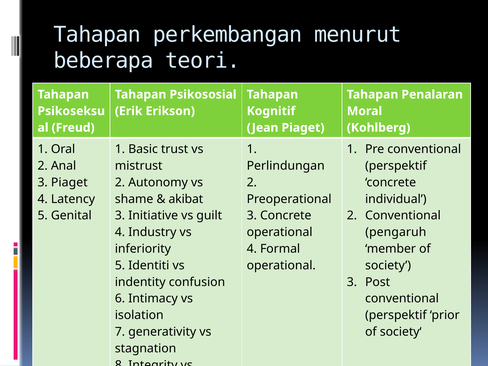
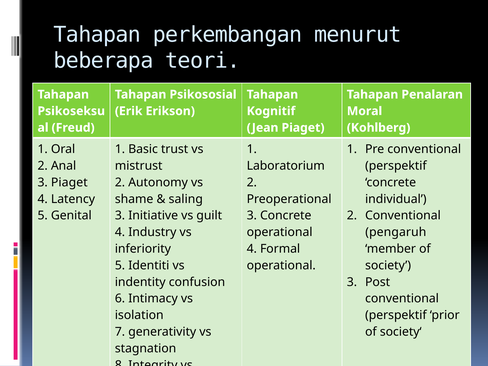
Perlindungan: Perlindungan -> Laboratorium
akibat: akibat -> saling
